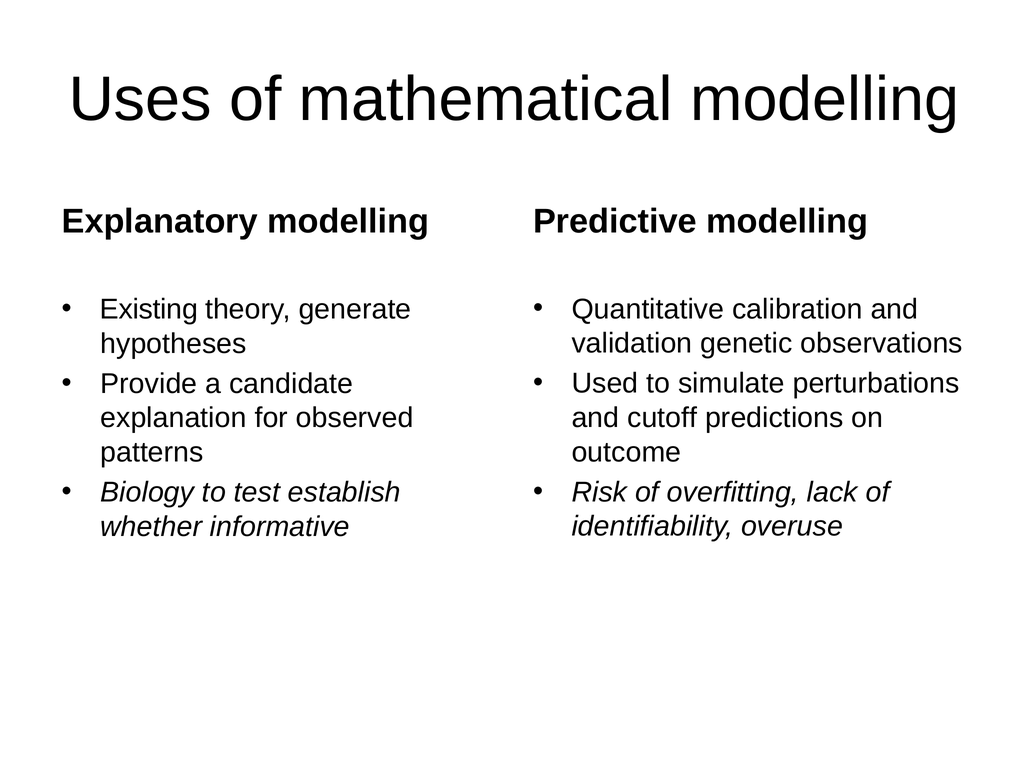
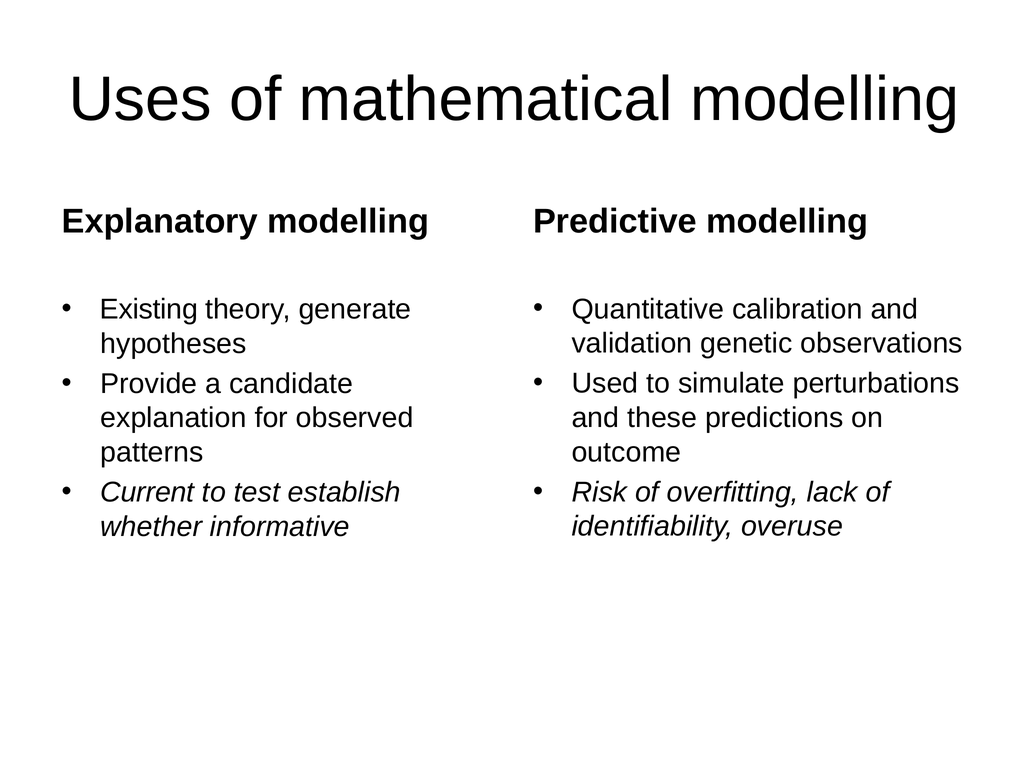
cutoff: cutoff -> these
Biology: Biology -> Current
